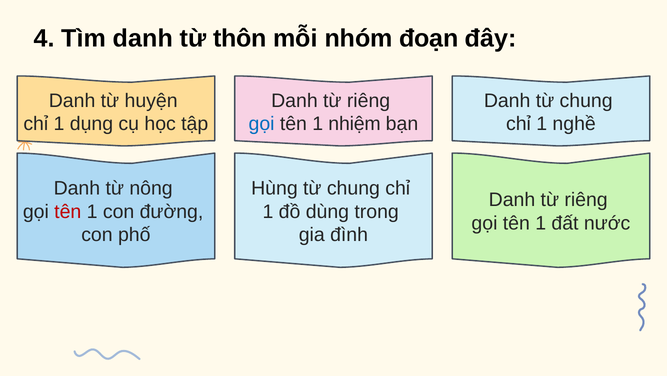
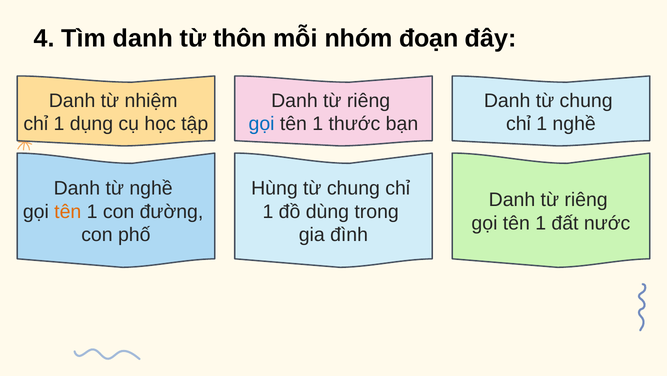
huyện: huyện -> nhiệm
nhiệm: nhiệm -> thước
từ nông: nông -> nghề
tên at (68, 212) colour: red -> orange
